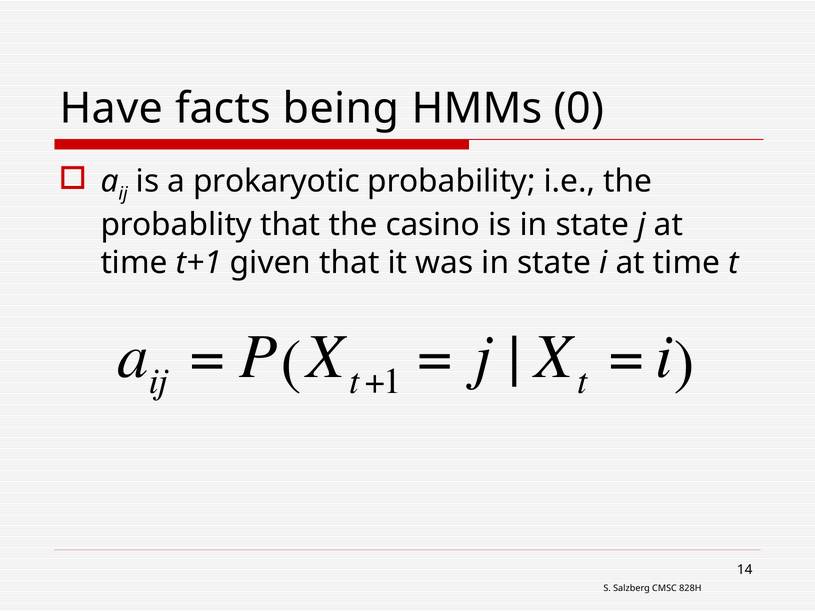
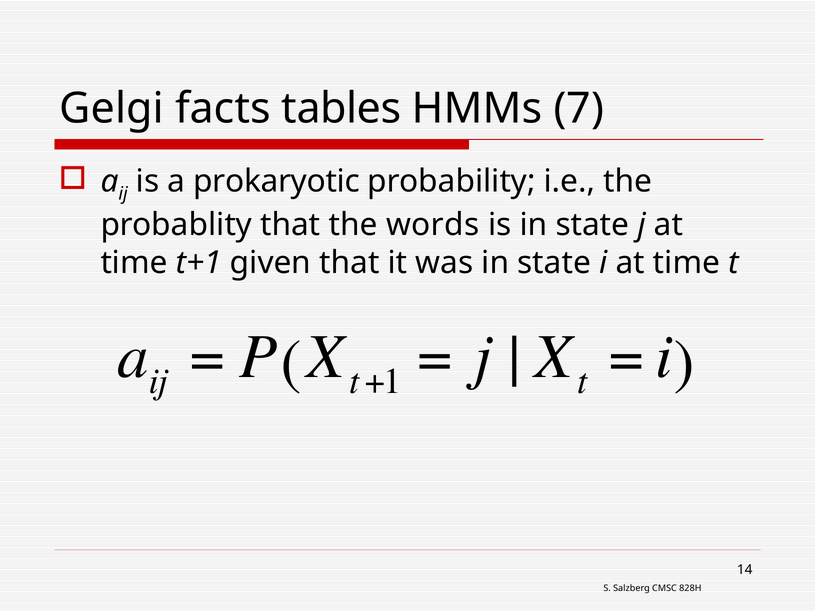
Have: Have -> Gelgi
being: being -> tables
0: 0 -> 7
casino: casino -> words
